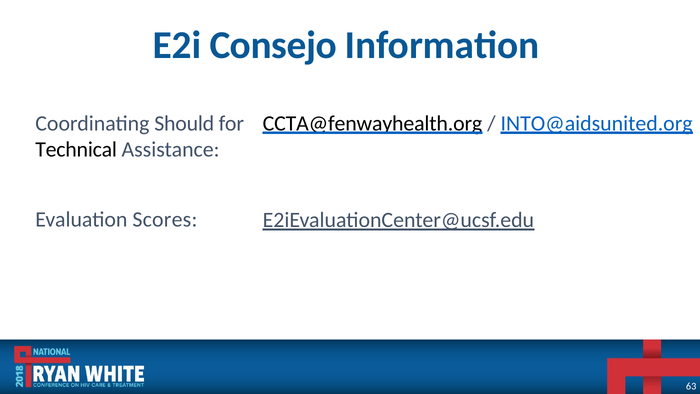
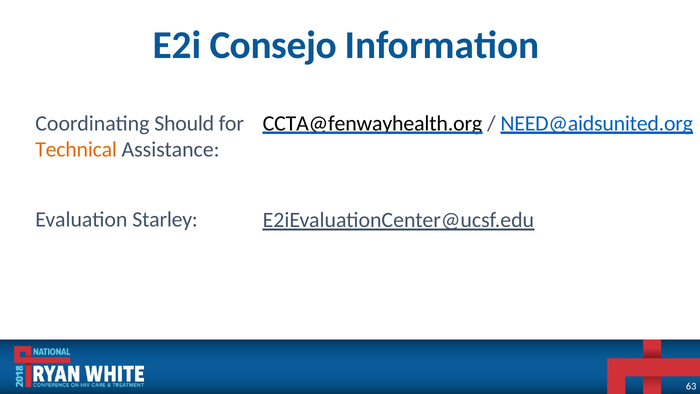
INTO@aidsunited.org: INTO@aidsunited.org -> NEED@aidsunited.org
Technical colour: black -> orange
Scores: Scores -> Starley
